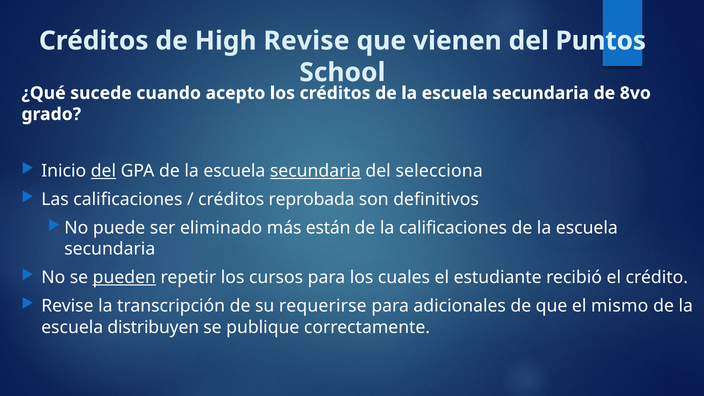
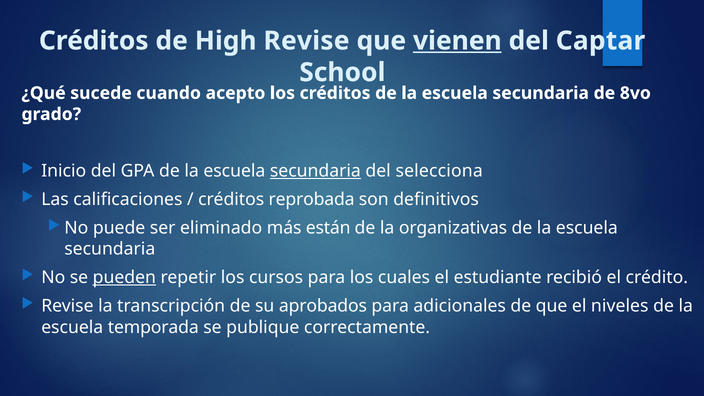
vienen underline: none -> present
Puntos: Puntos -> Captar
del at (103, 171) underline: present -> none
la calificaciones: calificaciones -> organizativas
requerirse: requerirse -> aprobados
mismo: mismo -> niveles
distribuyen: distribuyen -> temporada
